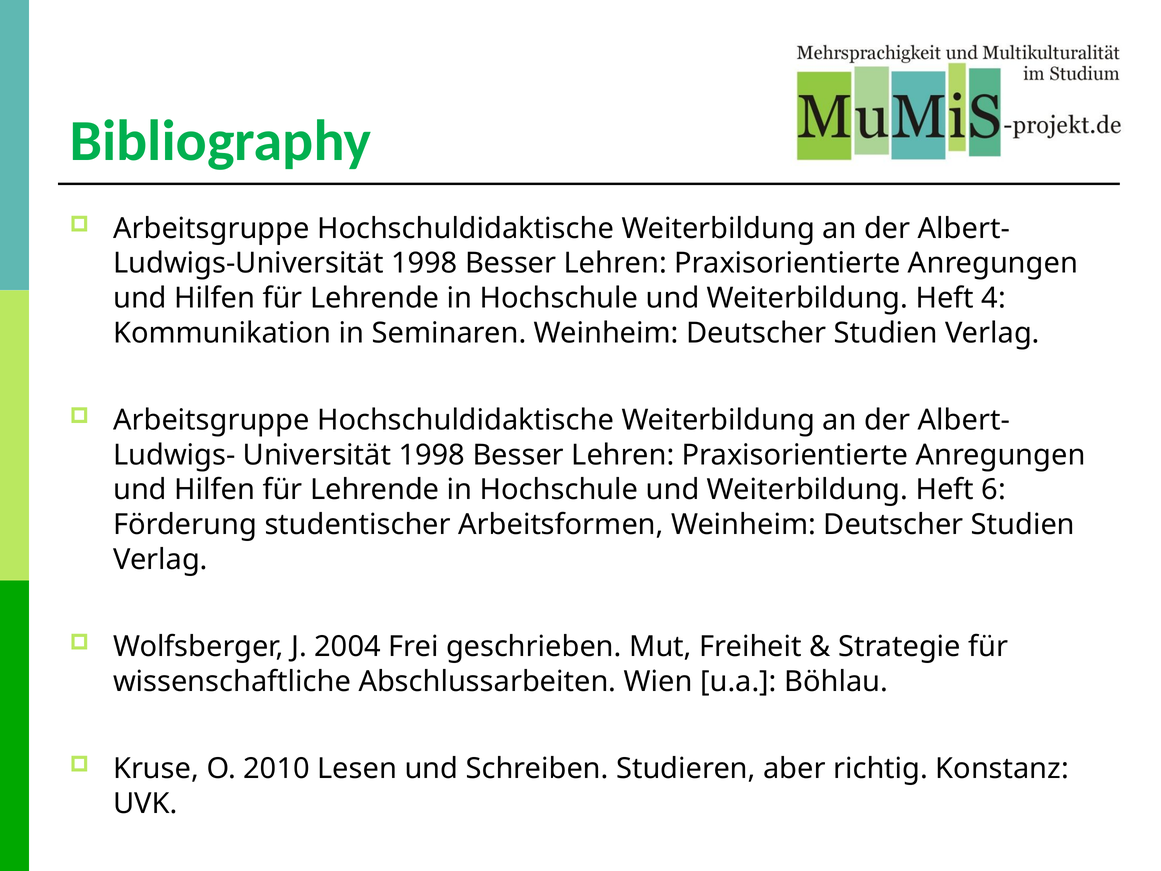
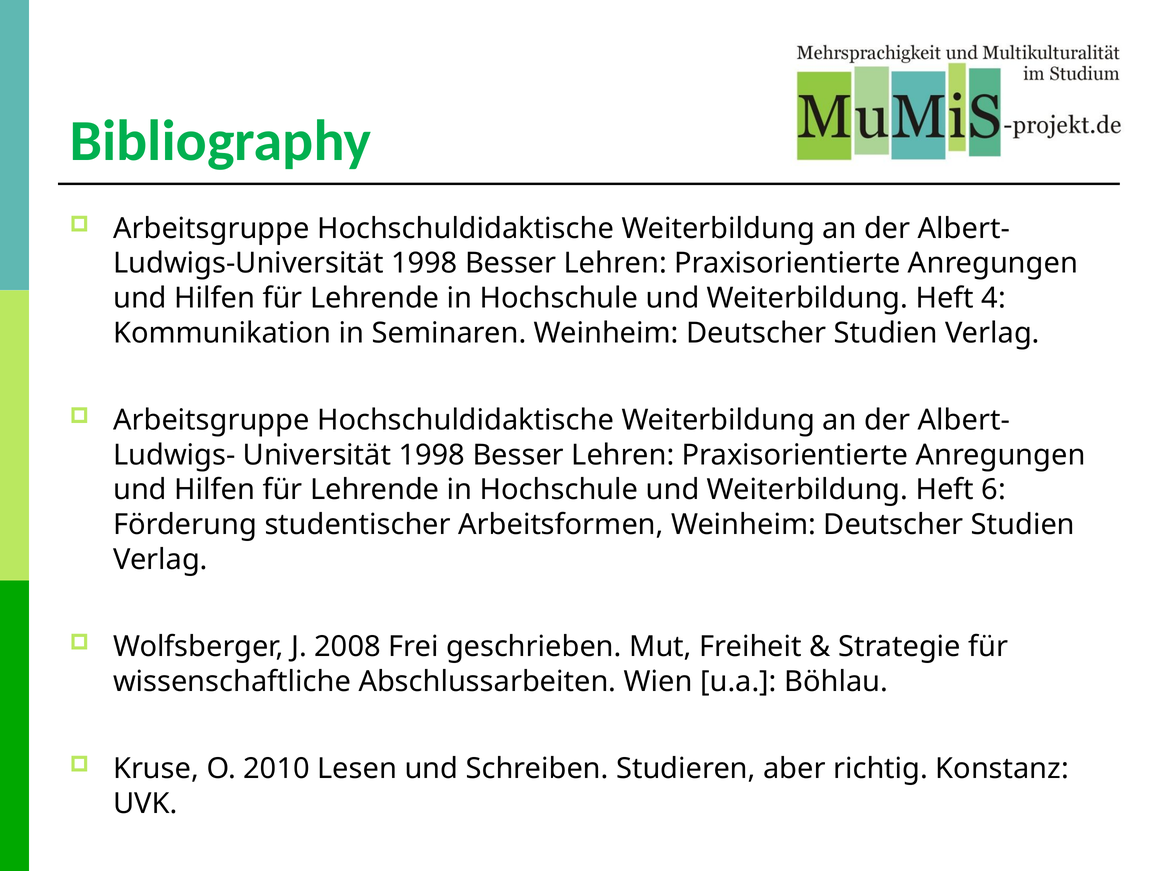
2004: 2004 -> 2008
